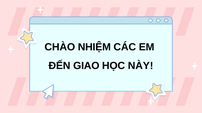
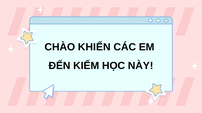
NHIỆM: NHIỆM -> KHIẾN
GIAO: GIAO -> KIẾM
